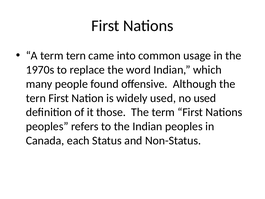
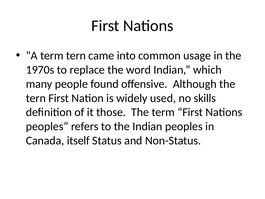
no used: used -> skills
each: each -> itself
